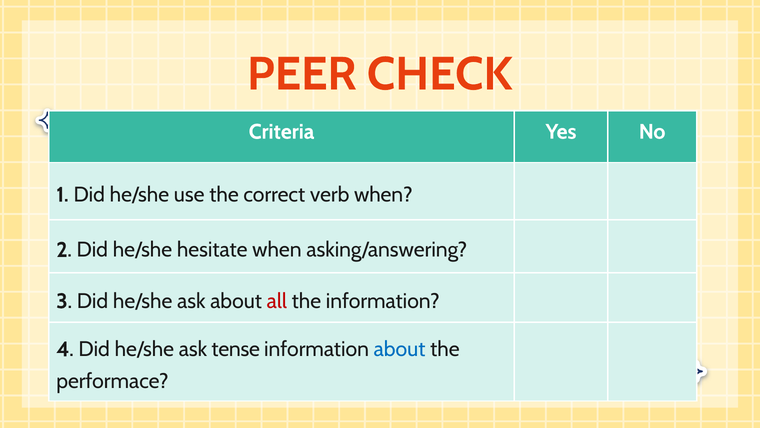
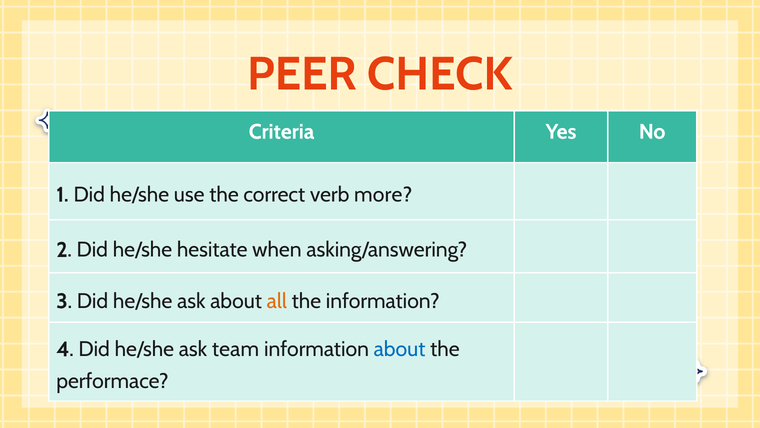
verb when: when -> more
all colour: red -> orange
tense: tense -> team
